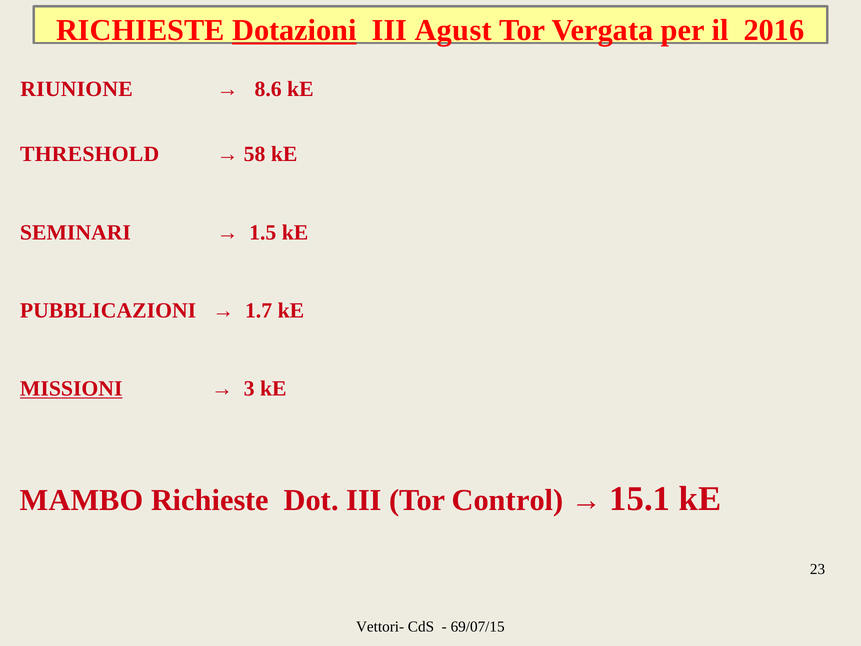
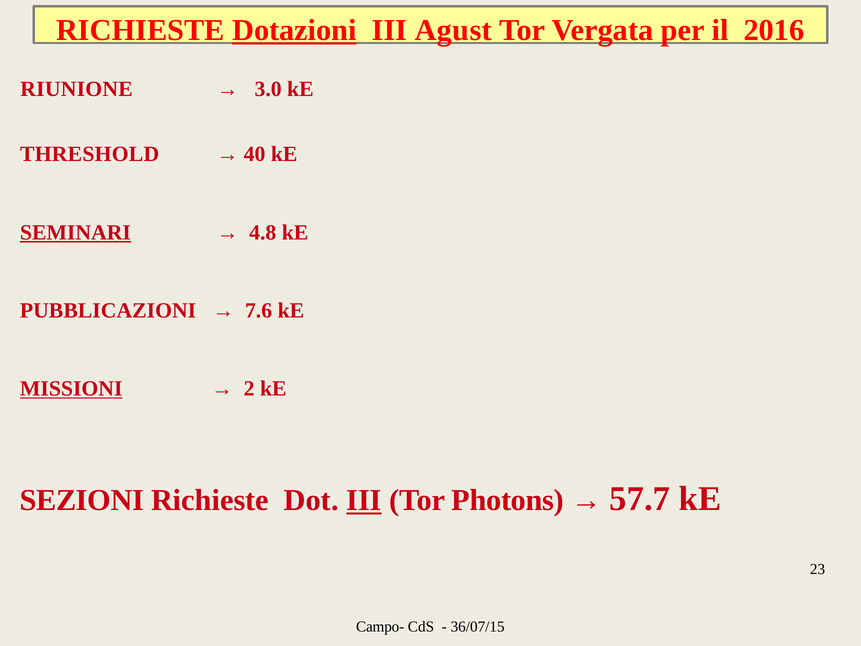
8.6: 8.6 -> 3.0
58: 58 -> 40
SEMINARI underline: none -> present
1.5: 1.5 -> 4.8
1.7: 1.7 -> 7.6
3: 3 -> 2
MAMBO: MAMBO -> SEZIONI
III at (364, 500) underline: none -> present
Control: Control -> Photons
15.1: 15.1 -> 57.7
Vettori-: Vettori- -> Campo-
69/07/15: 69/07/15 -> 36/07/15
